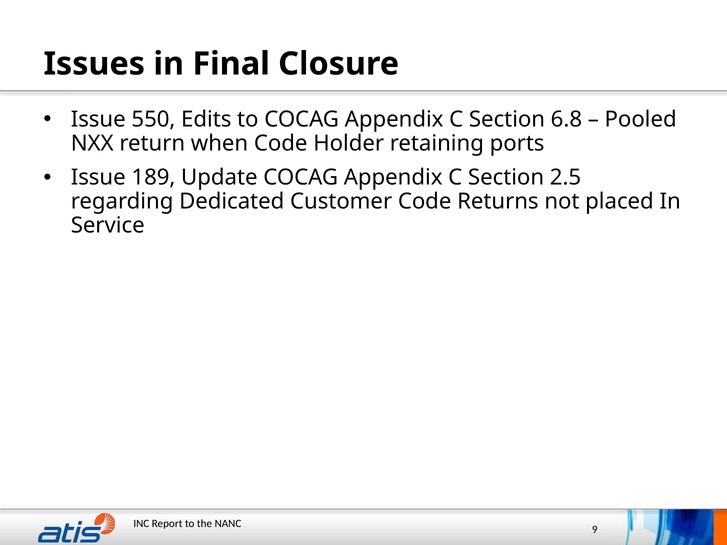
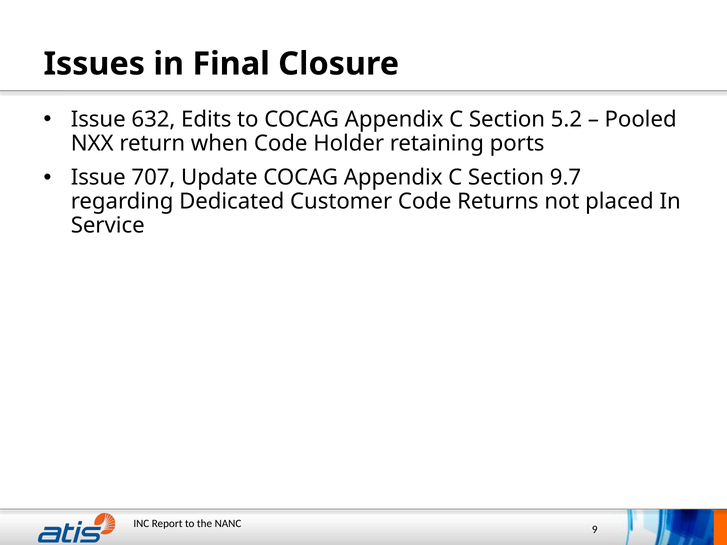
550: 550 -> 632
6.8: 6.8 -> 5.2
189: 189 -> 707
2.5: 2.5 -> 9.7
